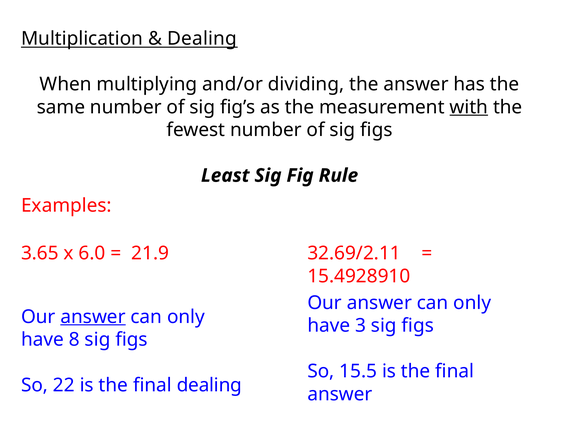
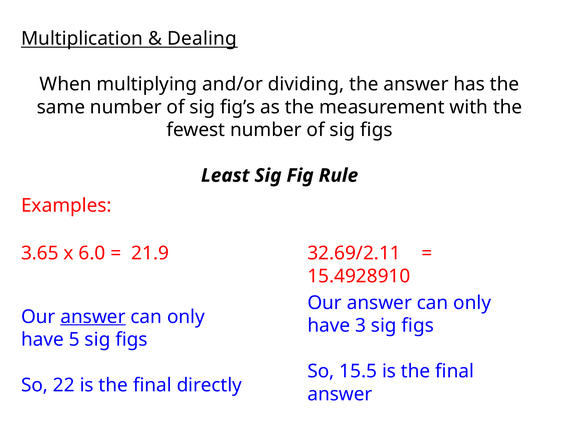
with underline: present -> none
8: 8 -> 5
final dealing: dealing -> directly
